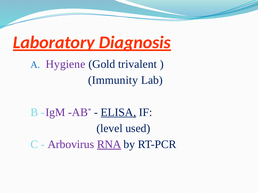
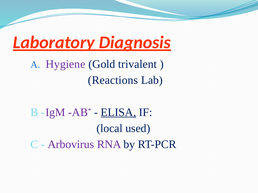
Immunity: Immunity -> Reactions
level: level -> local
RNA underline: present -> none
